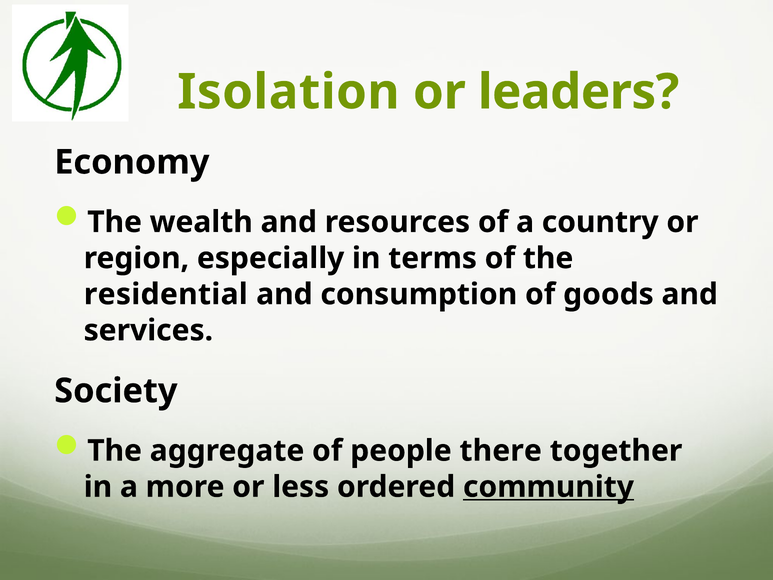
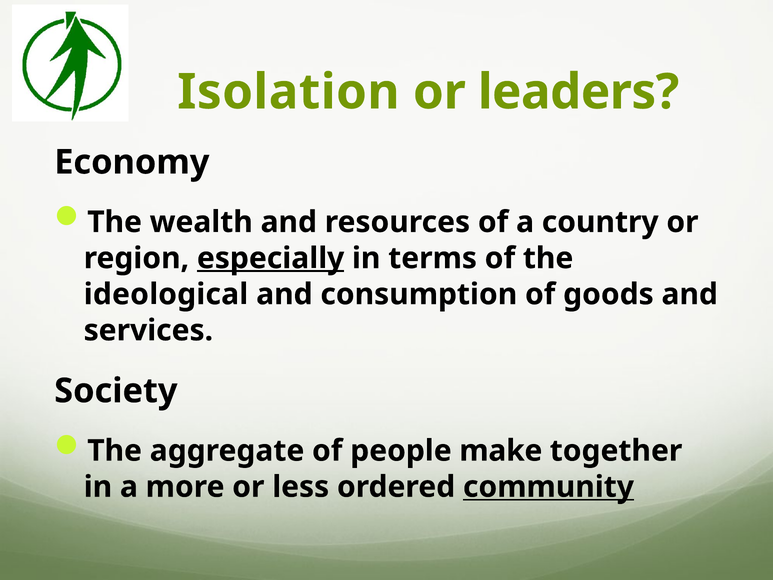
especially underline: none -> present
residential: residential -> ideological
there: there -> make
